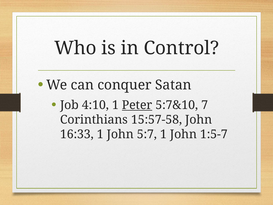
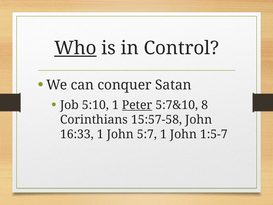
Who underline: none -> present
4:10: 4:10 -> 5:10
7: 7 -> 8
